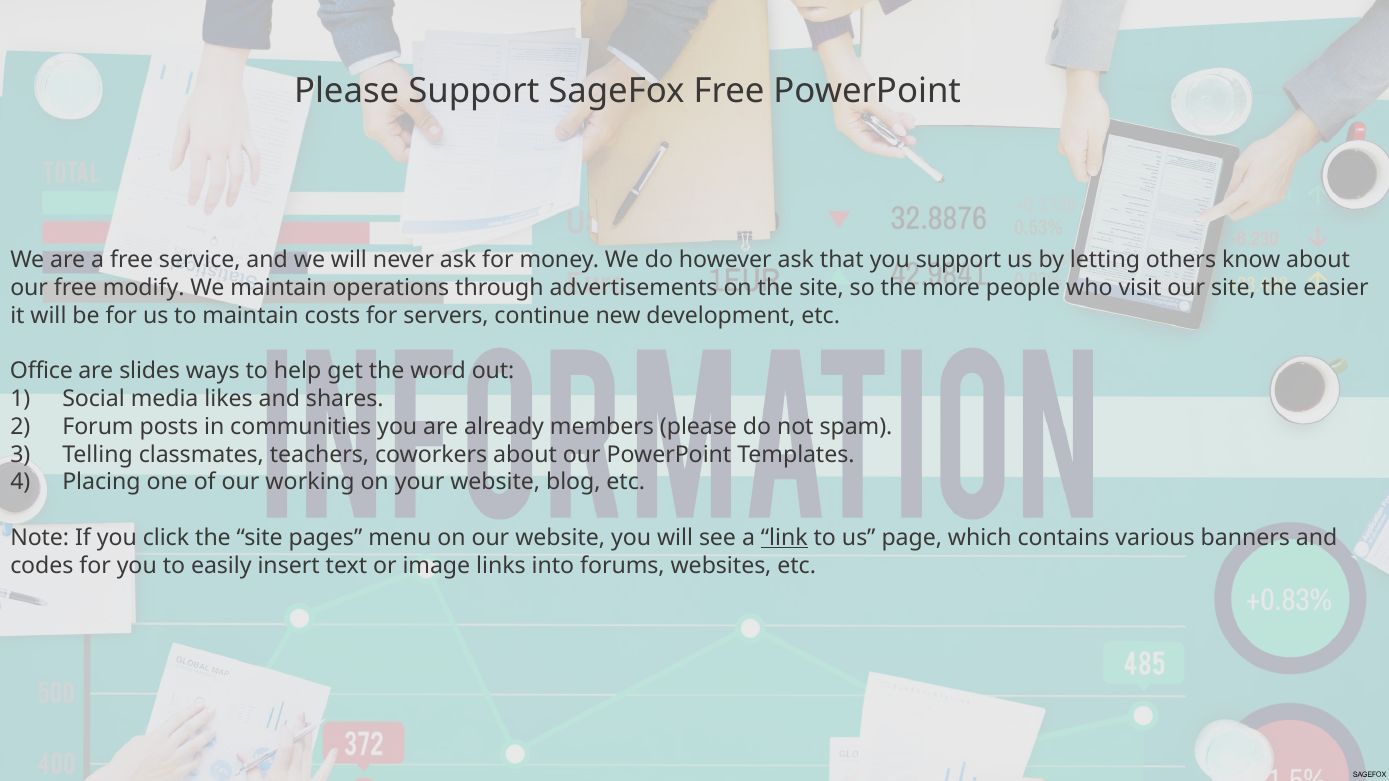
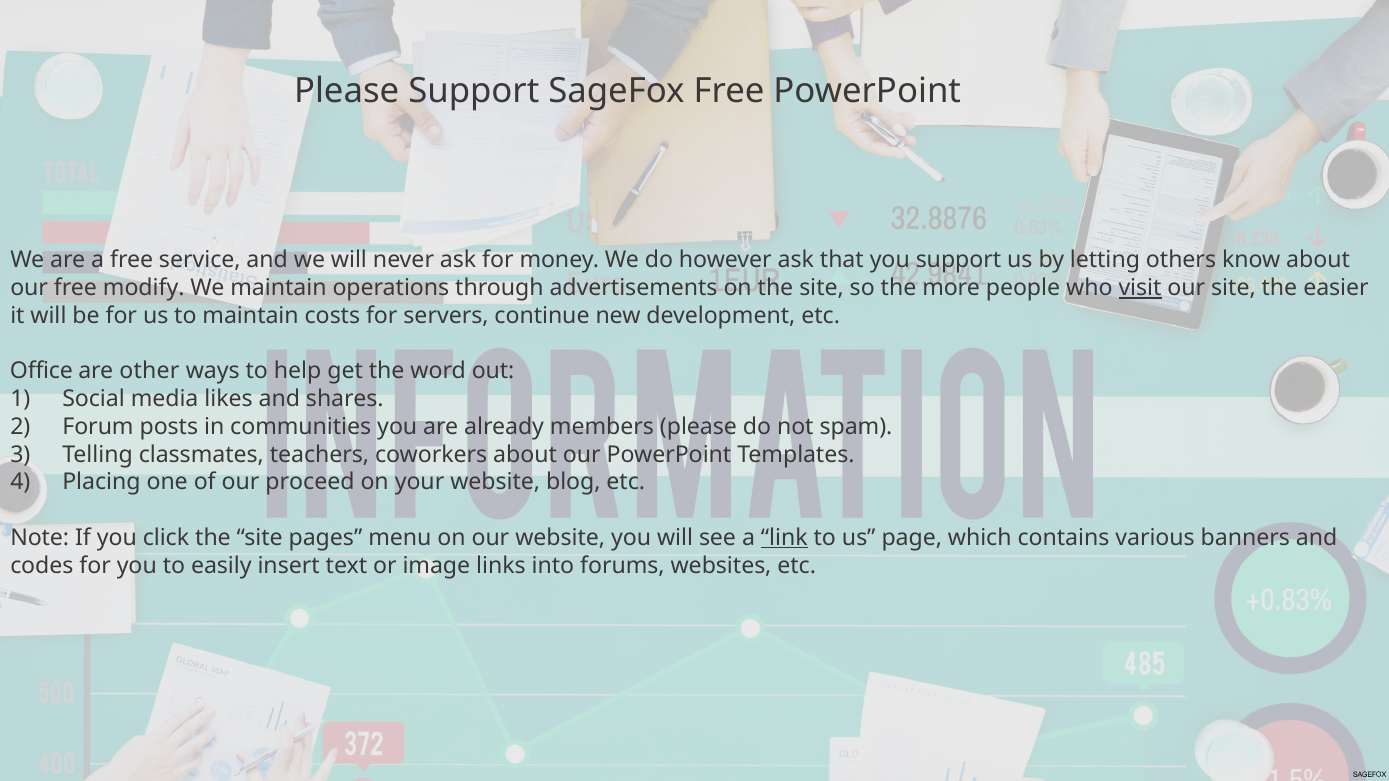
visit underline: none -> present
slides: slides -> other
working: working -> proceed
